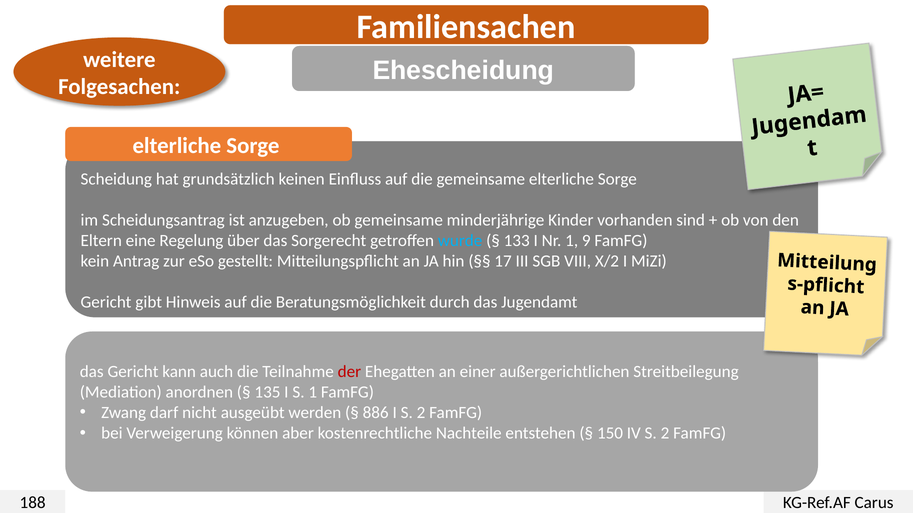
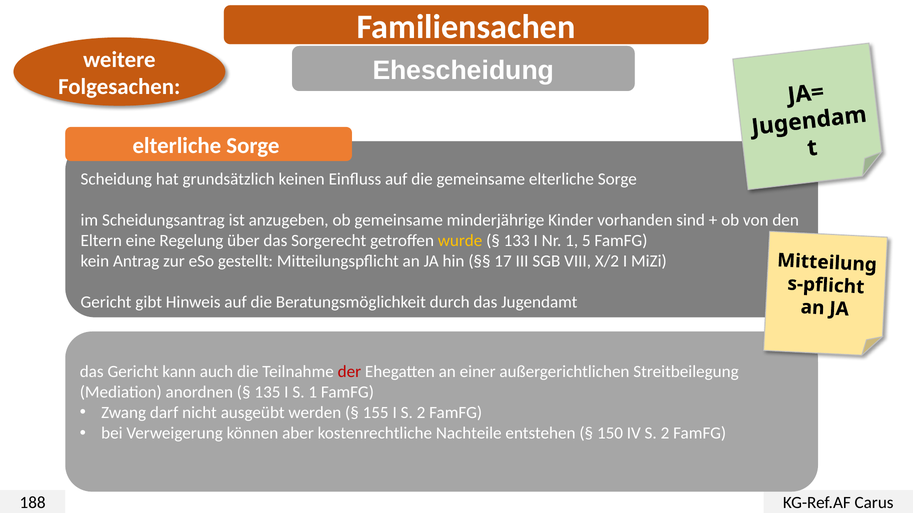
wurde colour: light blue -> yellow
9: 9 -> 5
886: 886 -> 155
